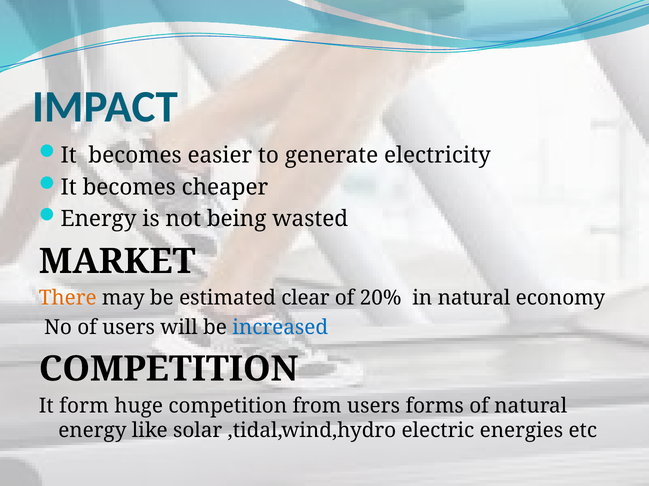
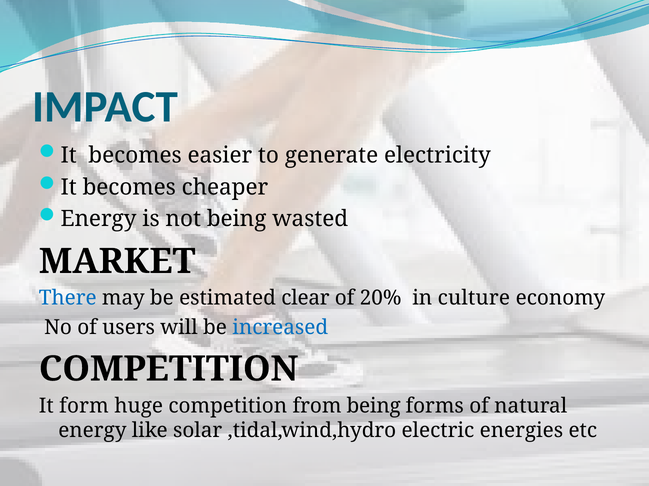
There colour: orange -> blue
in natural: natural -> culture
from users: users -> being
